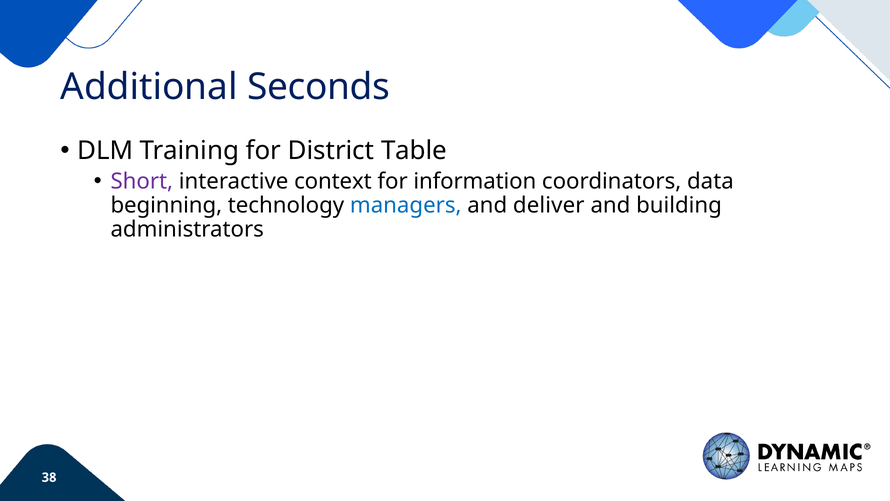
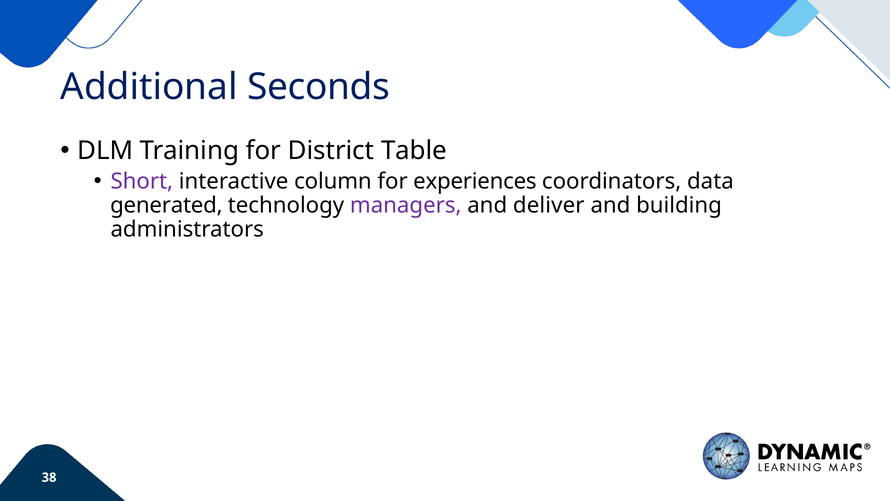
context: context -> column
information: information -> experiences
beginning: beginning -> generated
managers colour: blue -> purple
